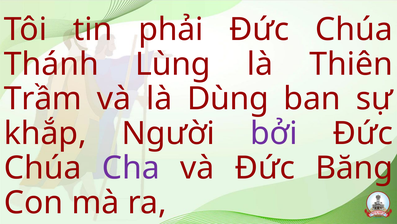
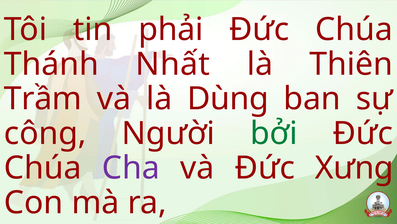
Lùng: Lùng -> Nhất
khắp: khắp -> công
bởi colour: purple -> green
Băng: Băng -> Xưng
